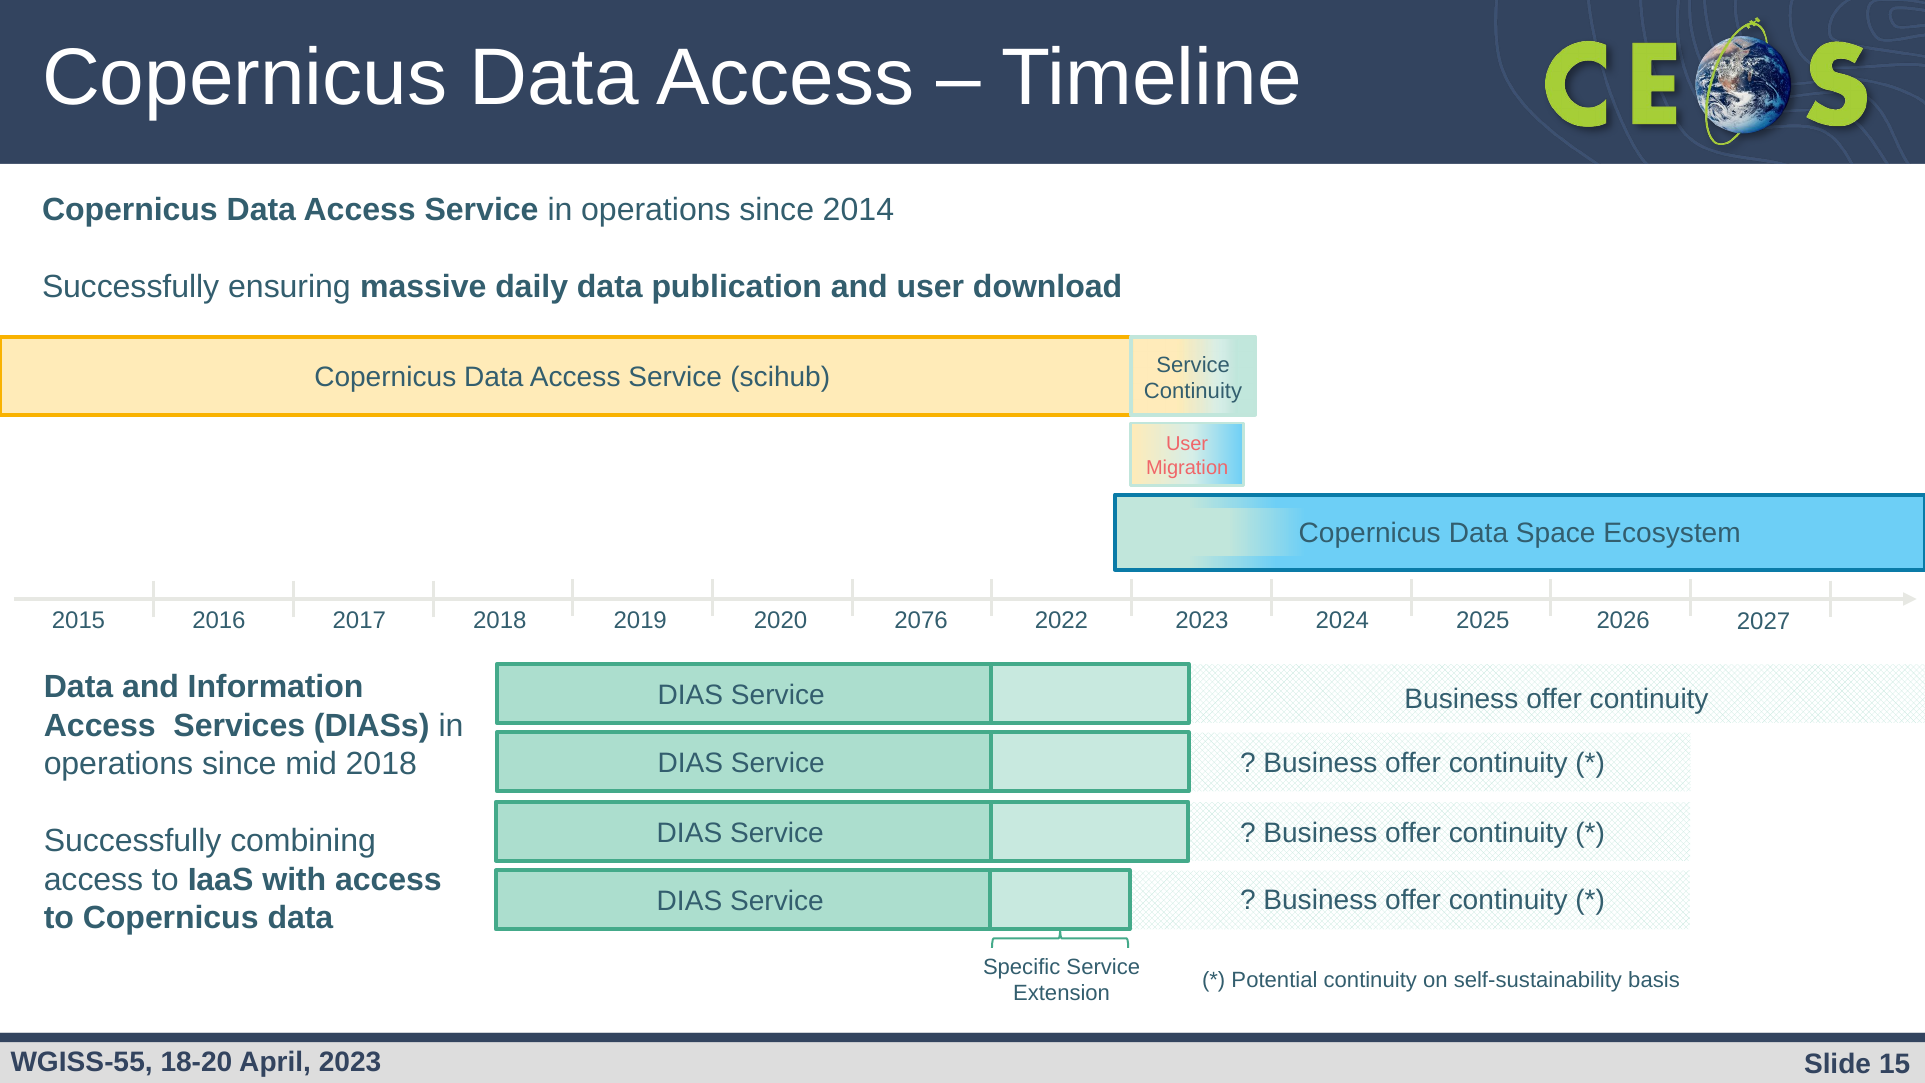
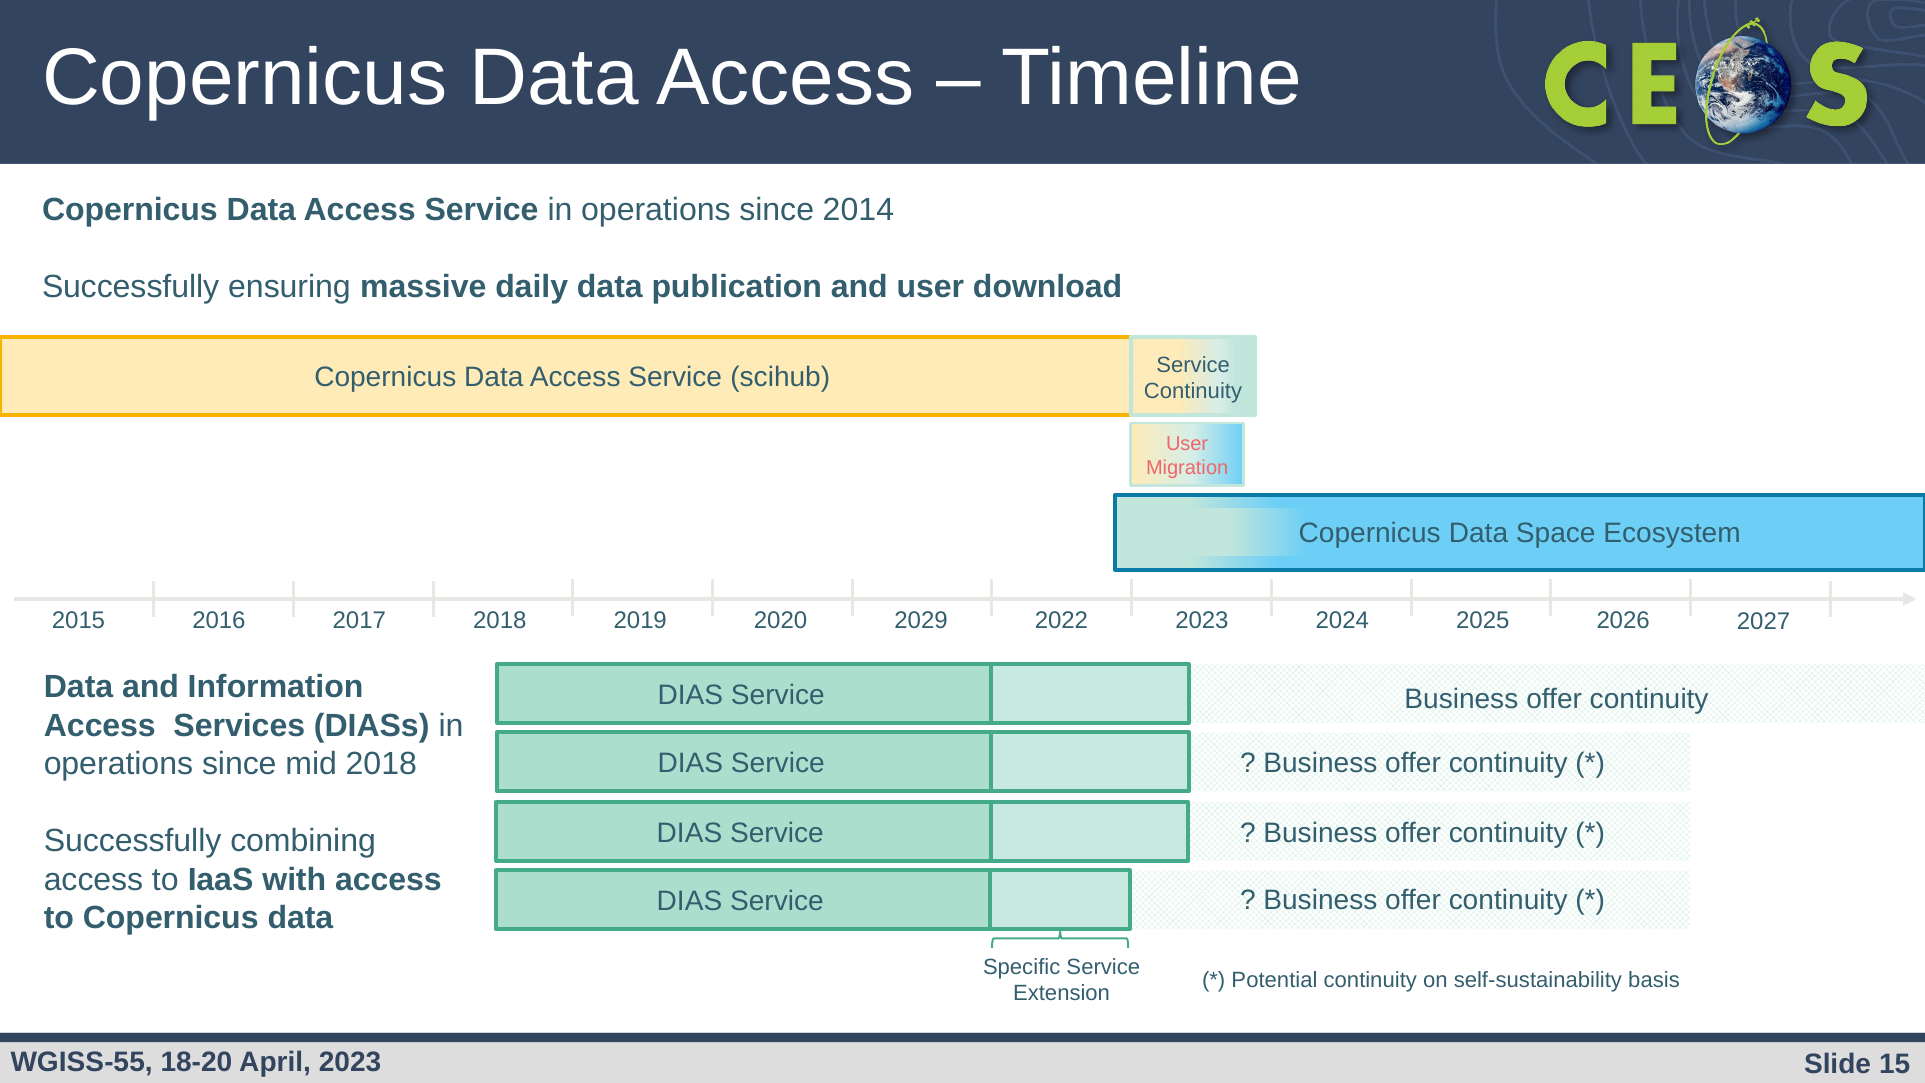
2076: 2076 -> 2029
